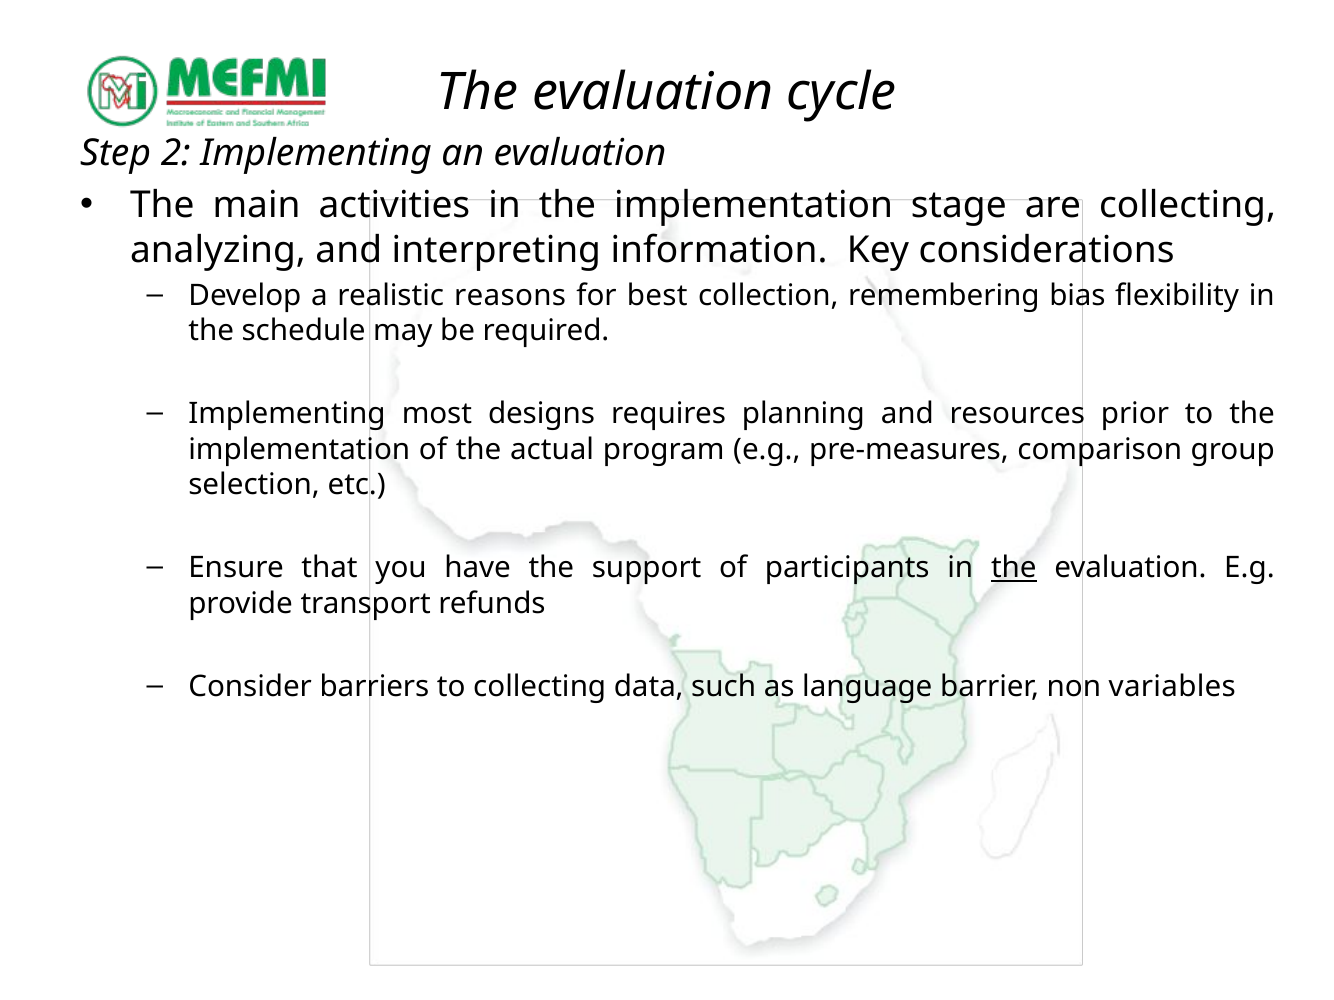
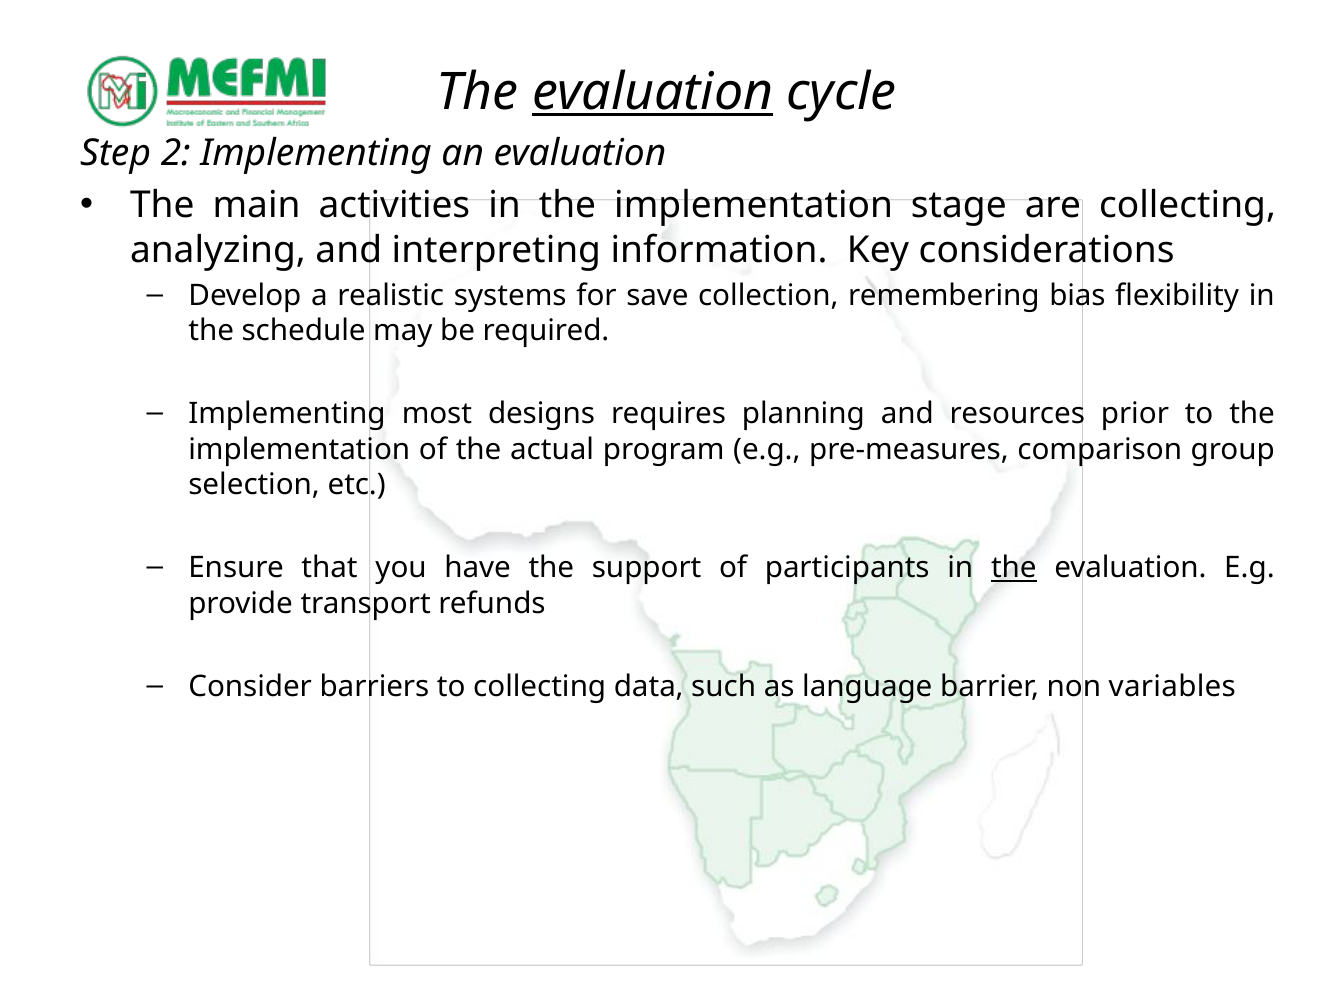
evaluation at (653, 93) underline: none -> present
reasons: reasons -> systems
best: best -> save
